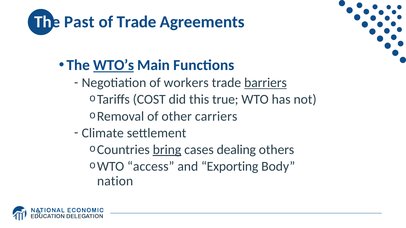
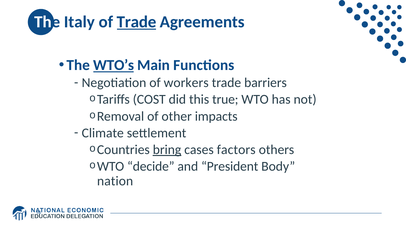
Past: Past -> Italy
Trade at (136, 22) underline: none -> present
barriers underline: present -> none
carriers: carriers -> impacts
dealing: dealing -> factors
access: access -> decide
Exporting: Exporting -> President
